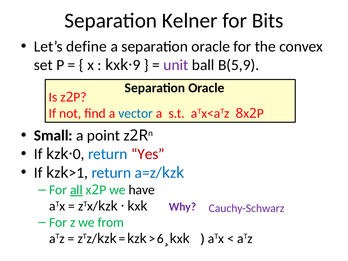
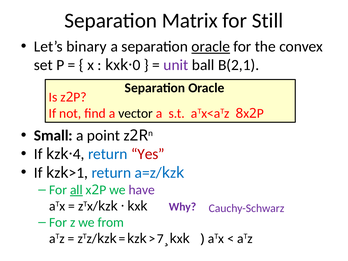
Kelner: Kelner -> Matrix
Bits: Bits -> Still
define: define -> binary
oracle at (211, 47) underline: none -> present
9: 9 -> 0
B(5,9: B(5,9 -> B(2,1
vector colour: blue -> black
0: 0 -> 4
have colour: black -> purple
6: 6 -> 7
